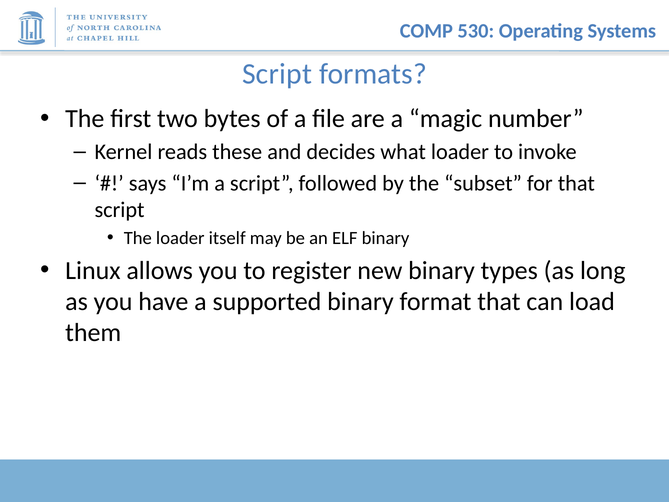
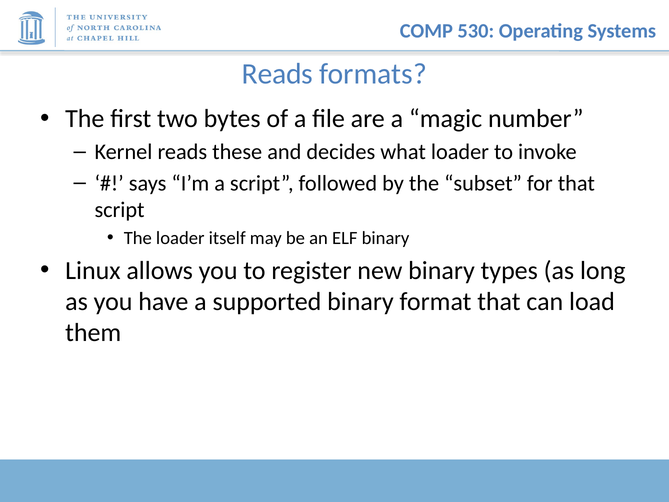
Script at (277, 74): Script -> Reads
